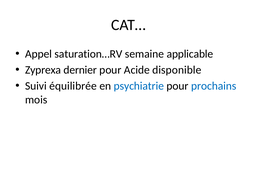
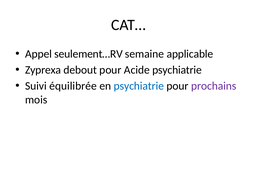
saturation…RV: saturation…RV -> seulement…RV
dernier: dernier -> debout
Acide disponible: disponible -> psychiatrie
prochains colour: blue -> purple
